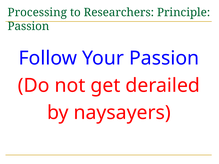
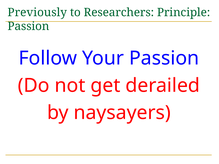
Processing: Processing -> Previously
